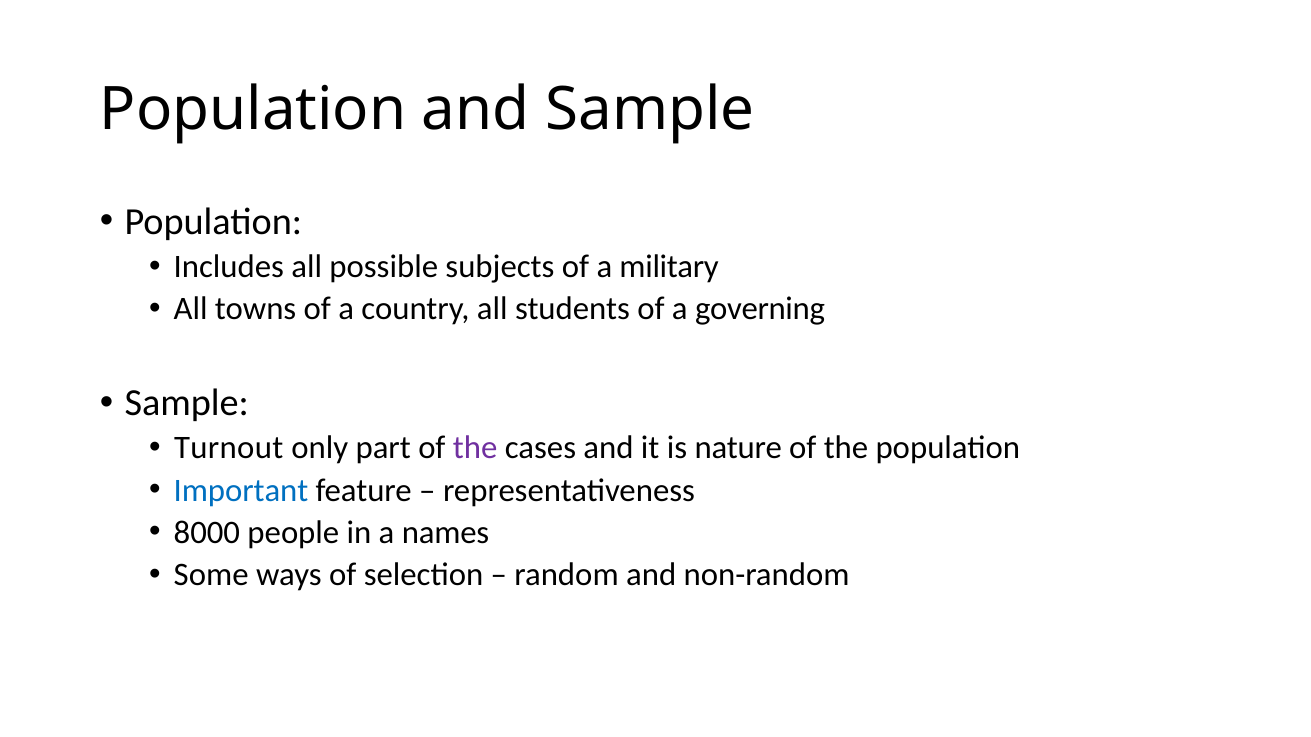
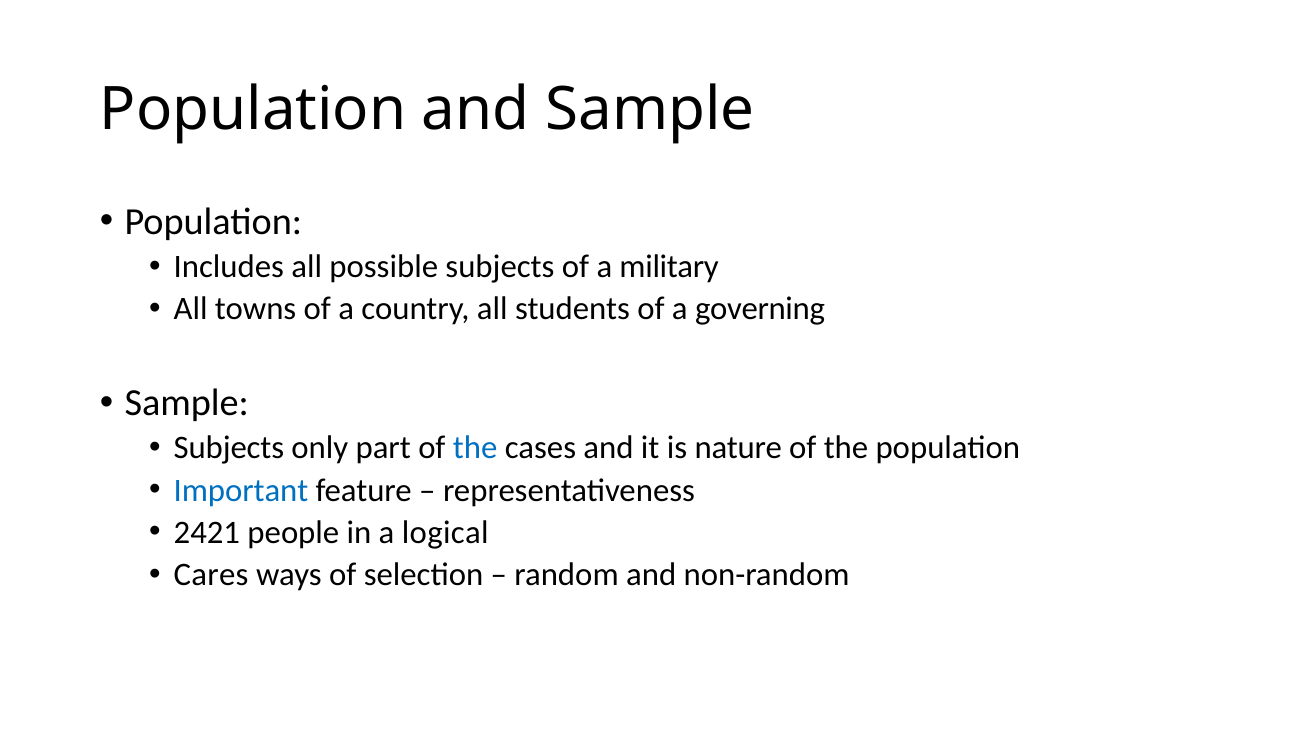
Turnout at (229, 448): Turnout -> Subjects
the at (475, 448) colour: purple -> blue
8000: 8000 -> 2421
names: names -> logical
Some: Some -> Cares
